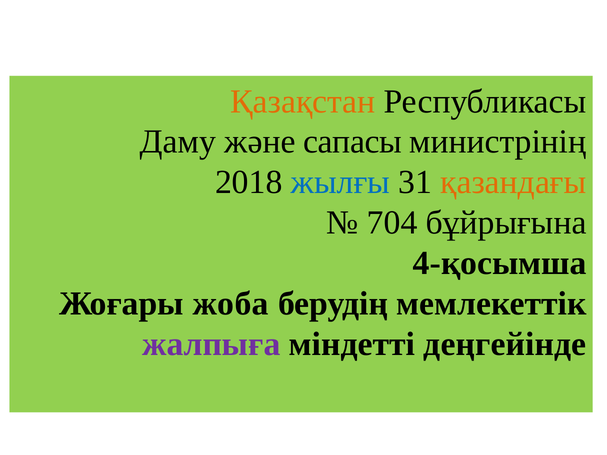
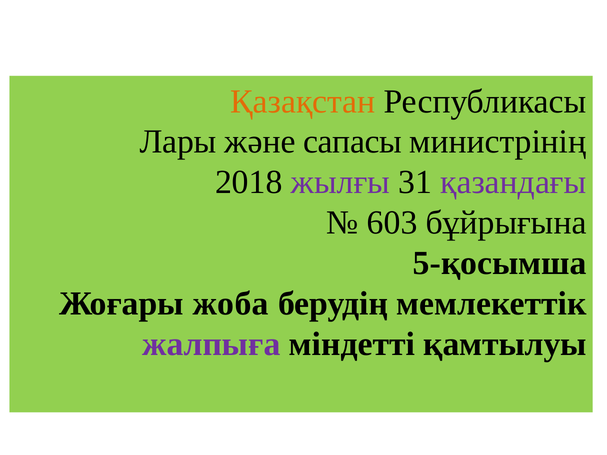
Даму: Даму -> Лары
жылғы colour: blue -> purple
қазандағы colour: orange -> purple
704: 704 -> 603
4-қосымша: 4-қосымша -> 5-қосымша
деңгейінде: деңгейінде -> қамтылуы
